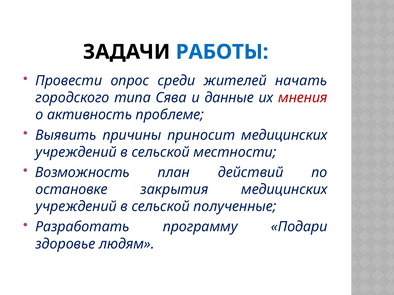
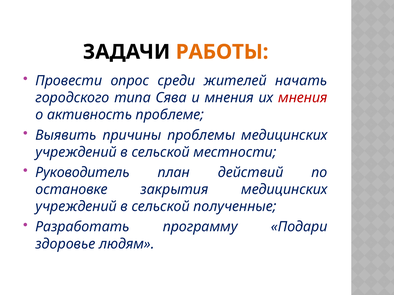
РАБОТЫ colour: blue -> orange
и данные: данные -> мнения
приносит: приносит -> проблемы
Возможность: Возможность -> Руководитель
